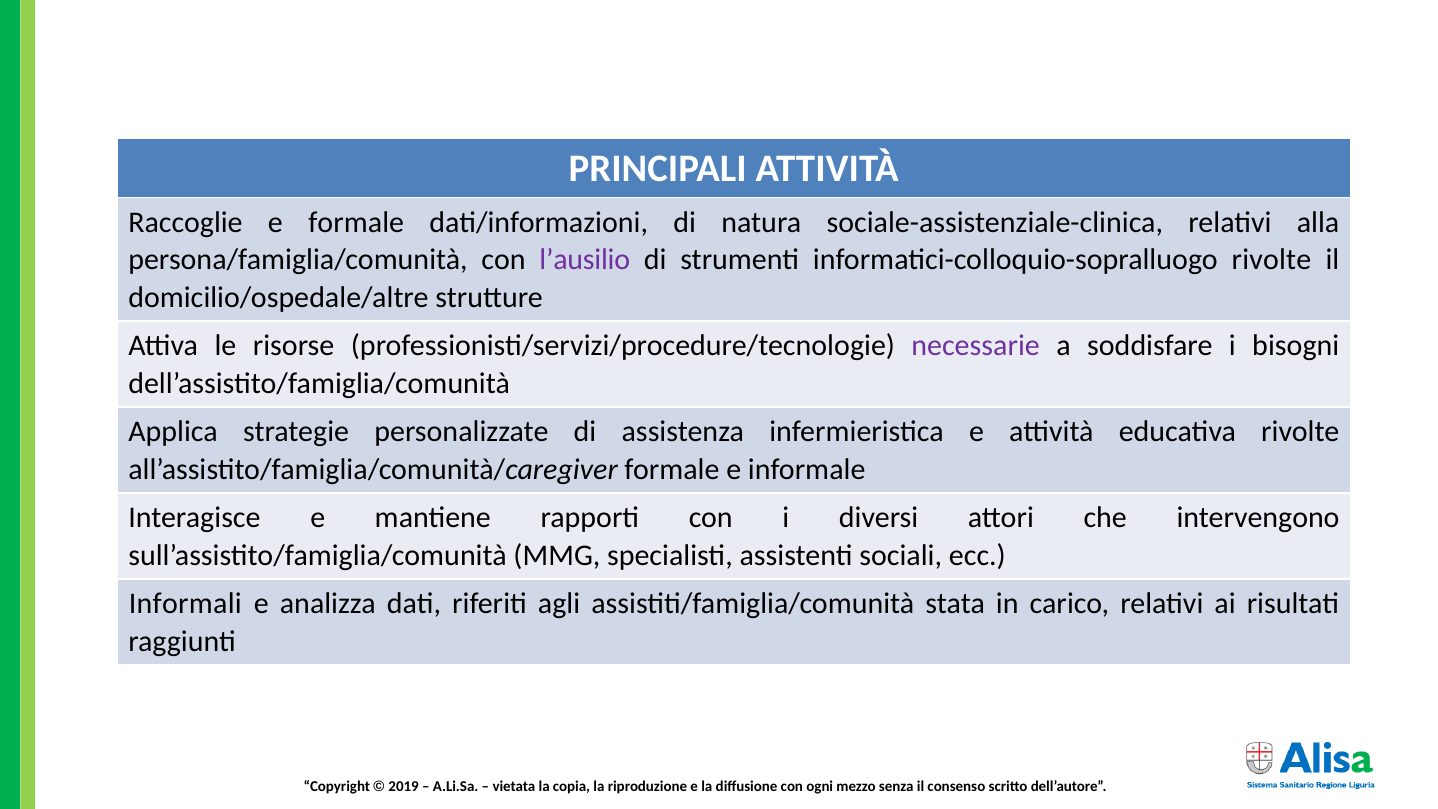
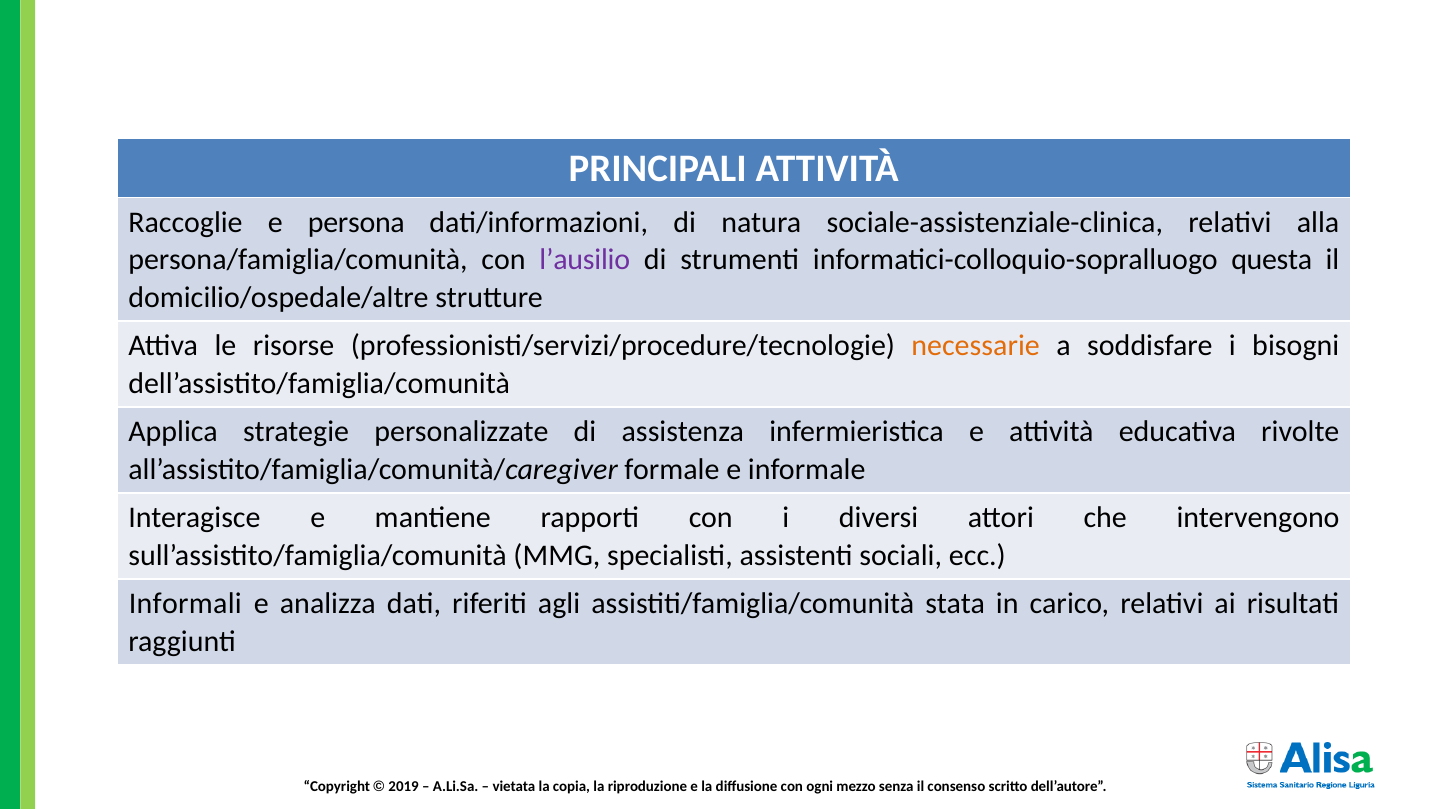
e formale: formale -> persona
informatici-colloquio-sopralluogo rivolte: rivolte -> questa
necessarie colour: purple -> orange
